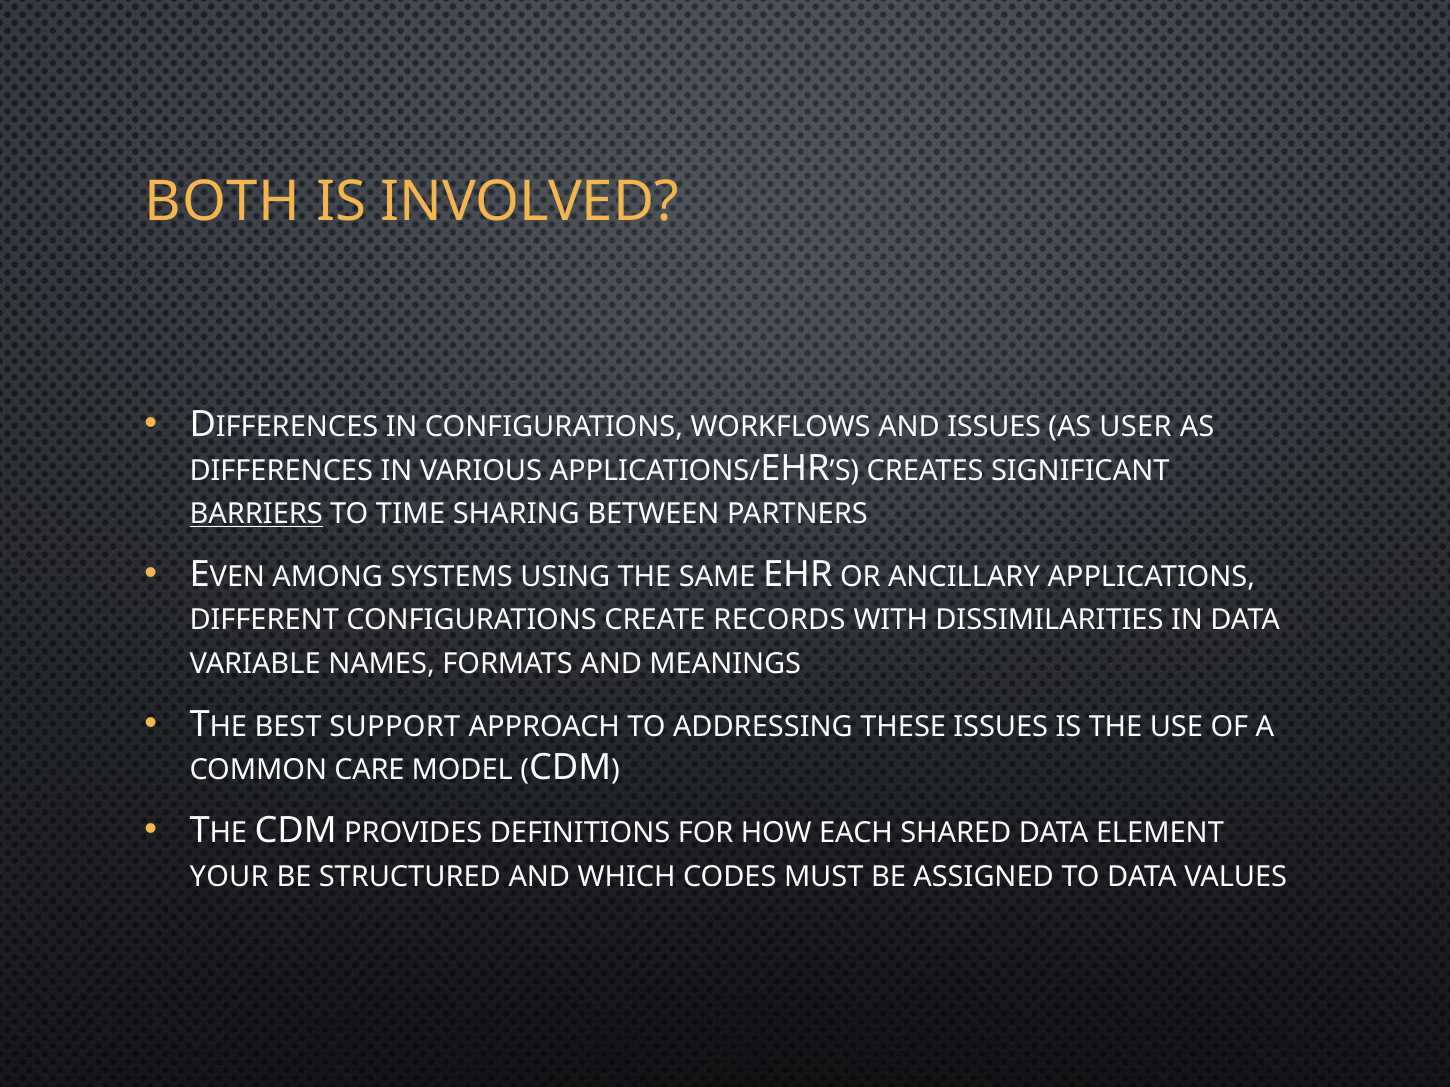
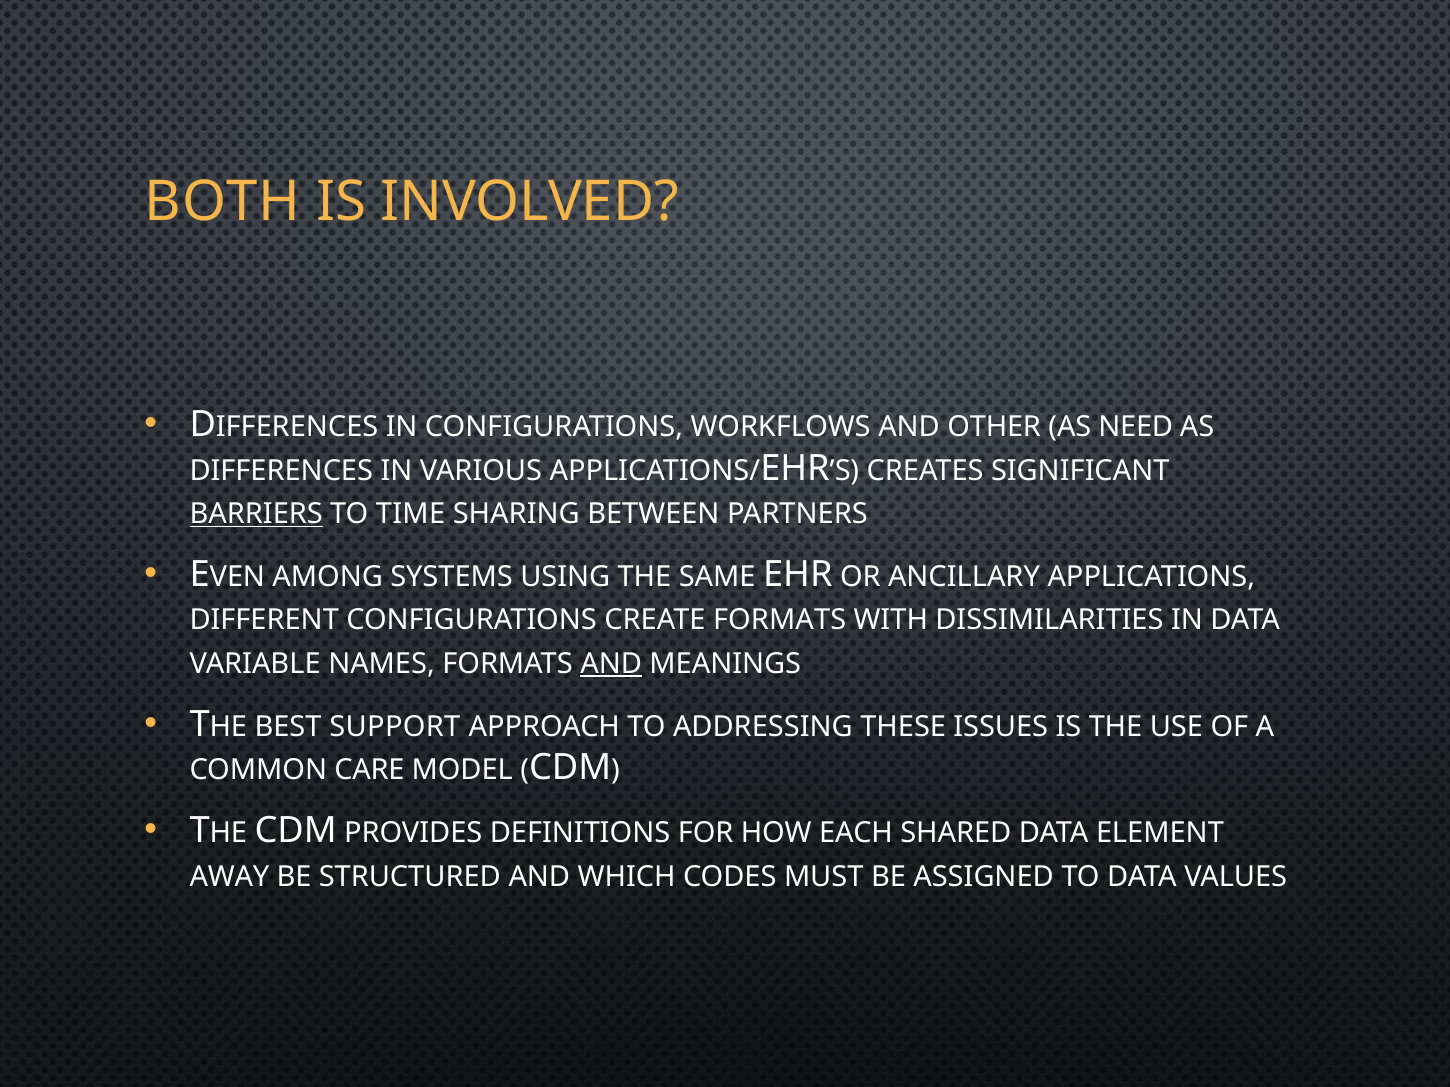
AND ISSUES: ISSUES -> OTHER
USER: USER -> NEED
CREATE RECORDS: RECORDS -> FORMATS
AND at (611, 664) underline: none -> present
YOUR: YOUR -> AWAY
